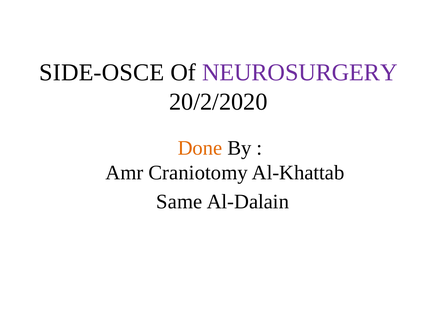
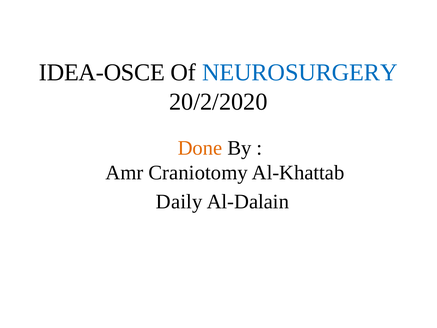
SIDE-OSCE: SIDE-OSCE -> IDEA-OSCE
NEUROSURGERY colour: purple -> blue
Same: Same -> Daily
